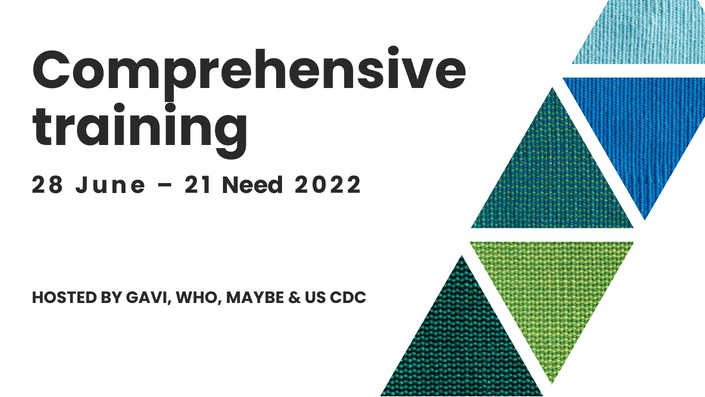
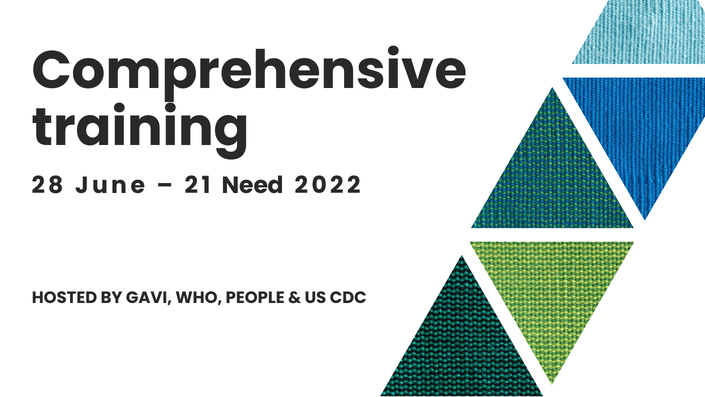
MAYBE: MAYBE -> PEOPLE
